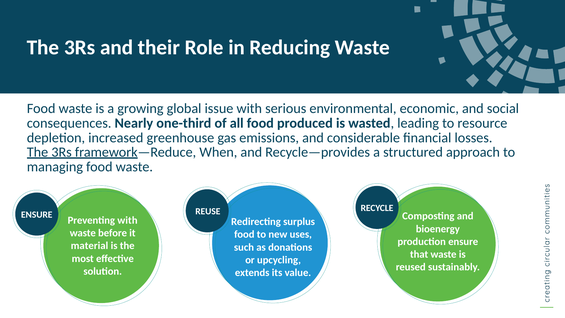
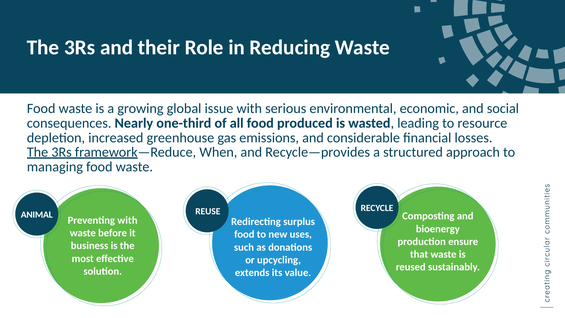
ENSURE at (37, 214): ENSURE -> ANIMAL
material: material -> business
